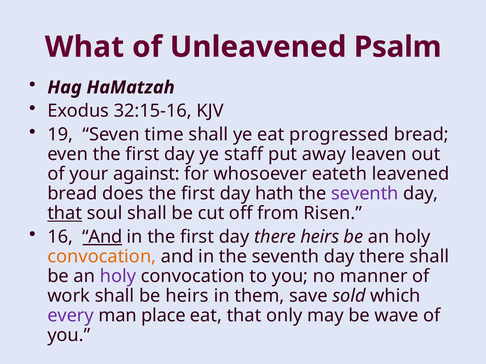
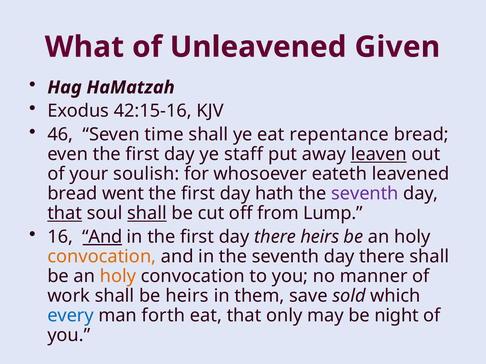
Psalm: Psalm -> Given
32:15-16: 32:15-16 -> 42:15-16
19: 19 -> 46
progressed: progressed -> repentance
leaven underline: none -> present
against: against -> soulish
does: does -> went
shall at (147, 214) underline: none -> present
Risen: Risen -> Lump
holy at (118, 277) colour: purple -> orange
every colour: purple -> blue
place: place -> forth
wave: wave -> night
